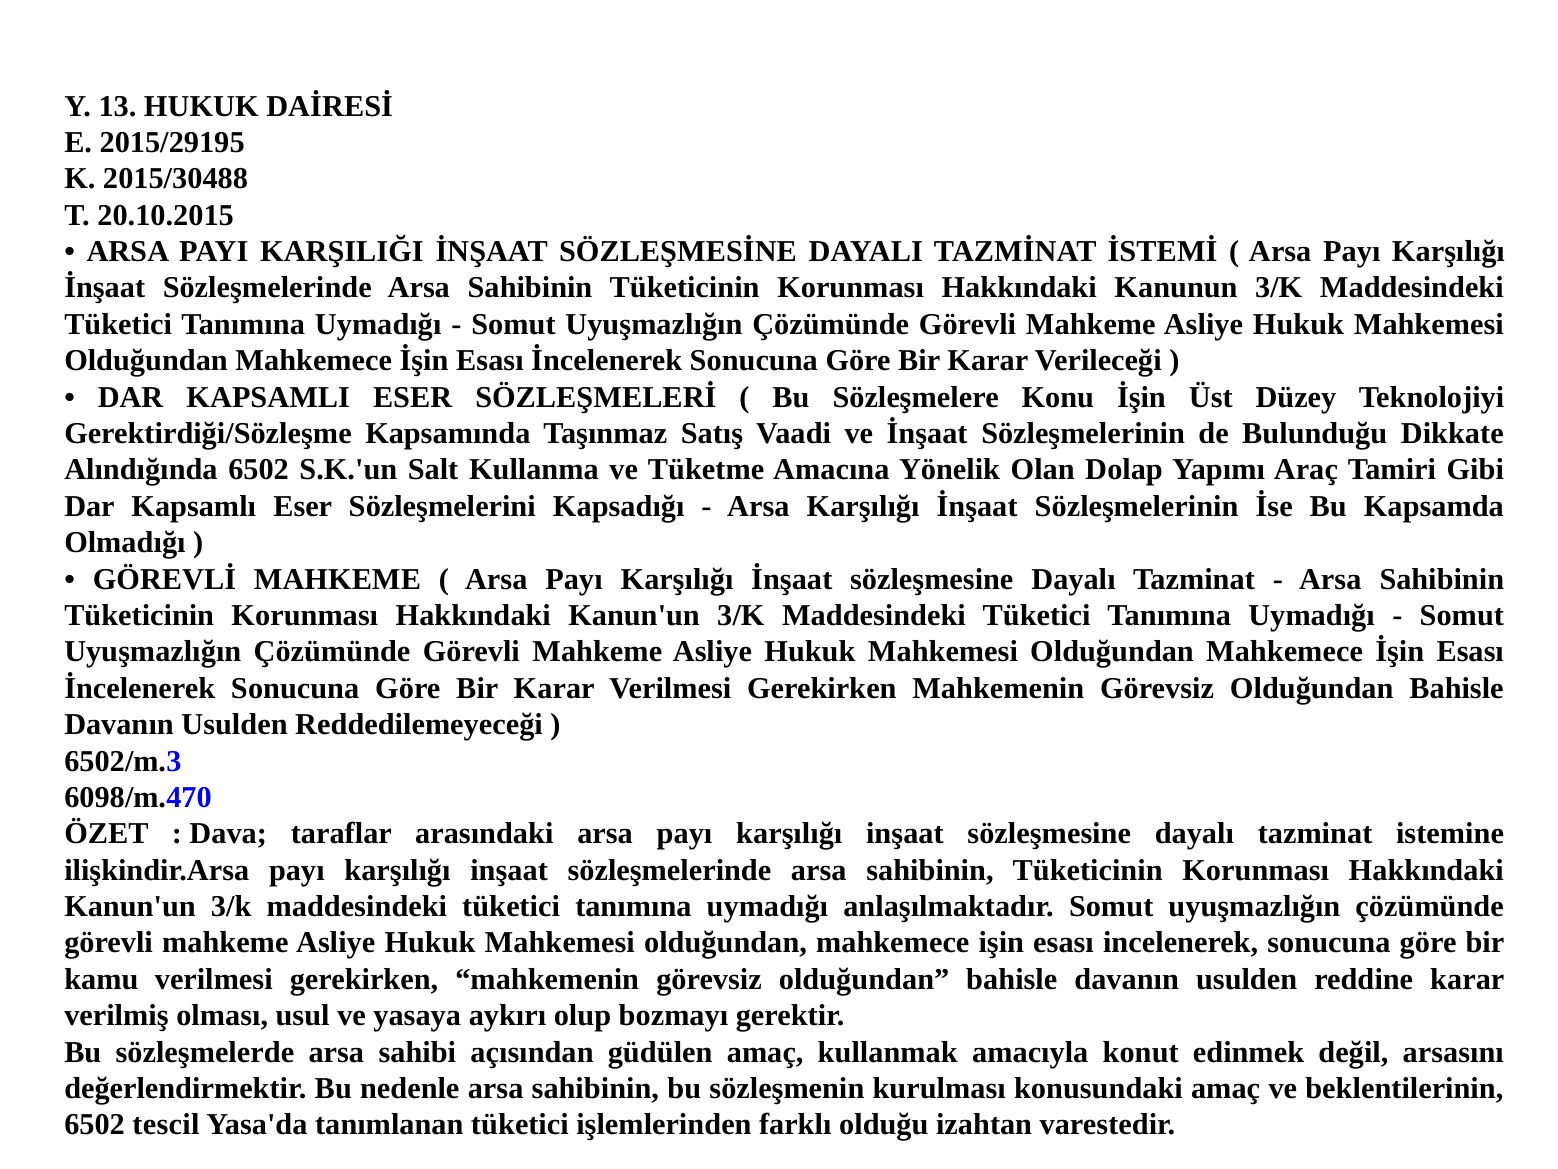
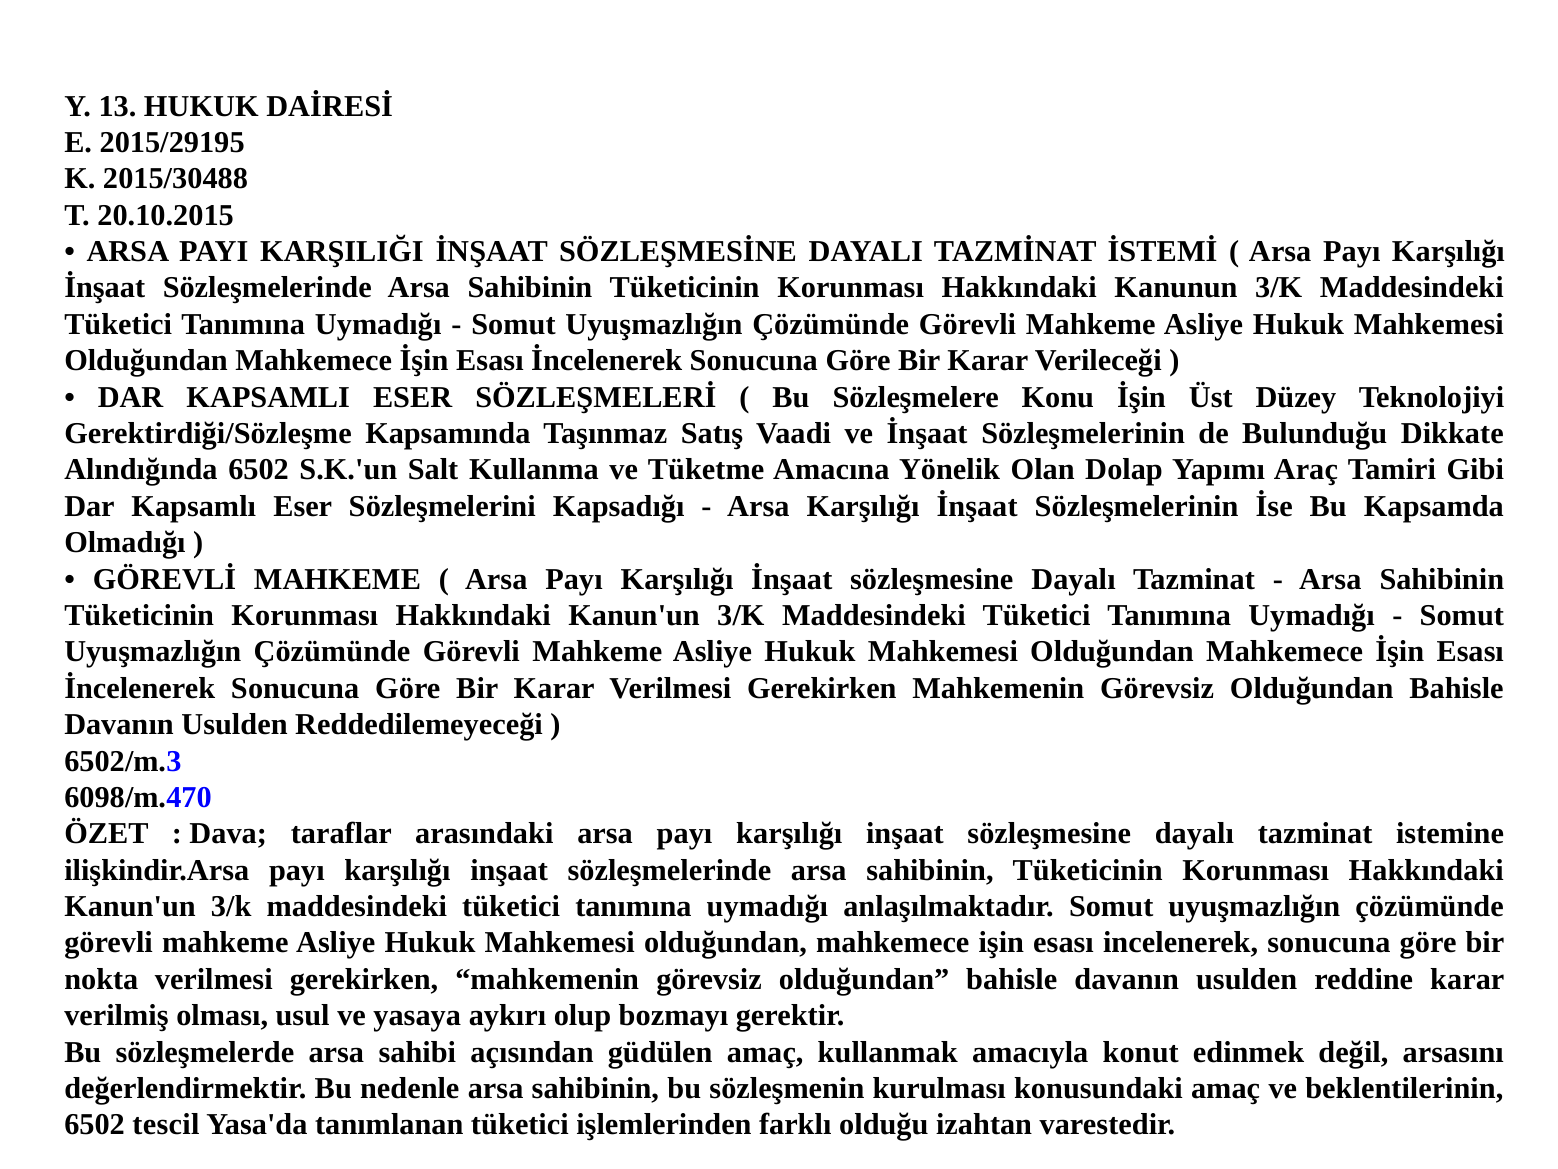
kamu: kamu -> nokta
